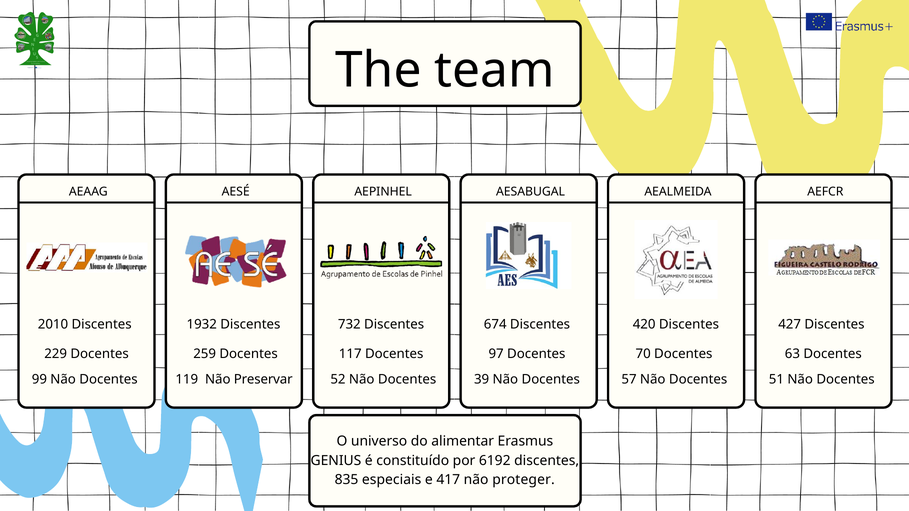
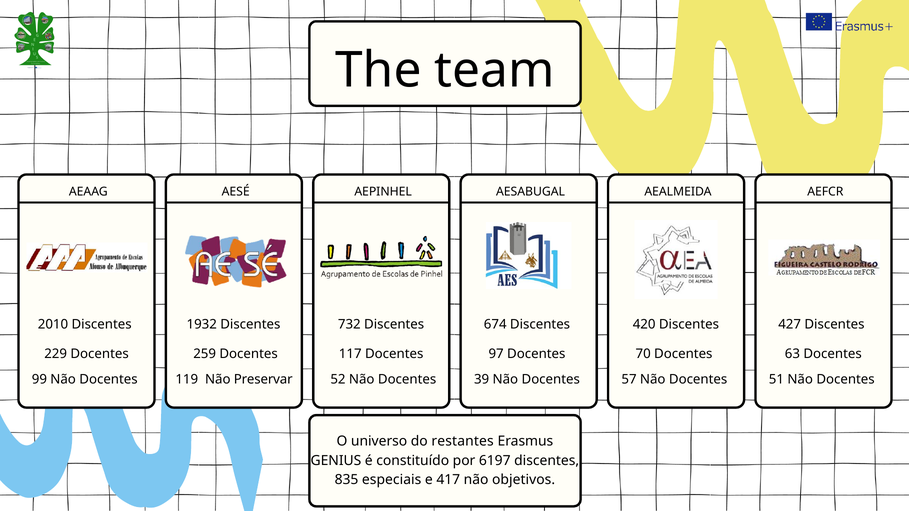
alimentar: alimentar -> restantes
6192: 6192 -> 6197
proteger: proteger -> objetivos
